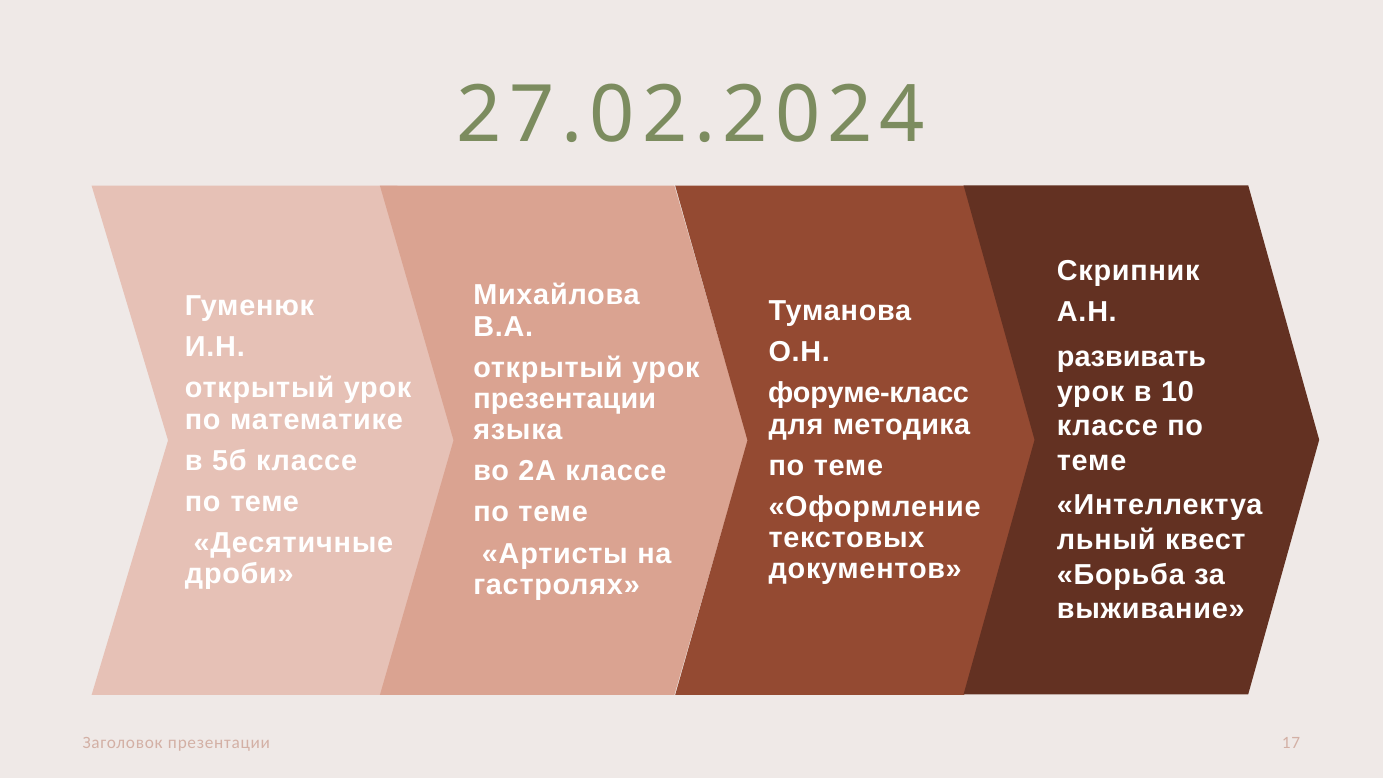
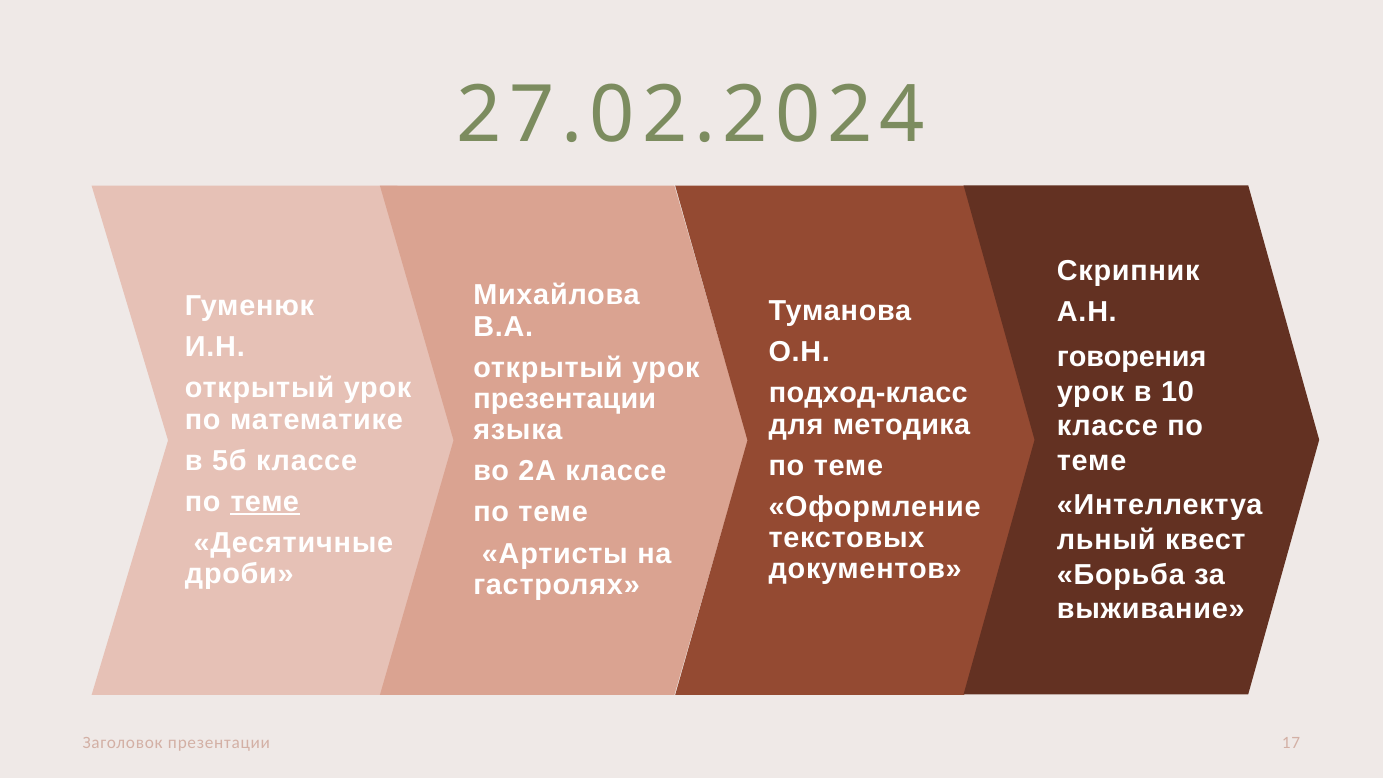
развивать: развивать -> говорения
форуме-класс: форуме-класс -> подход-класс
теме at (265, 502) underline: none -> present
